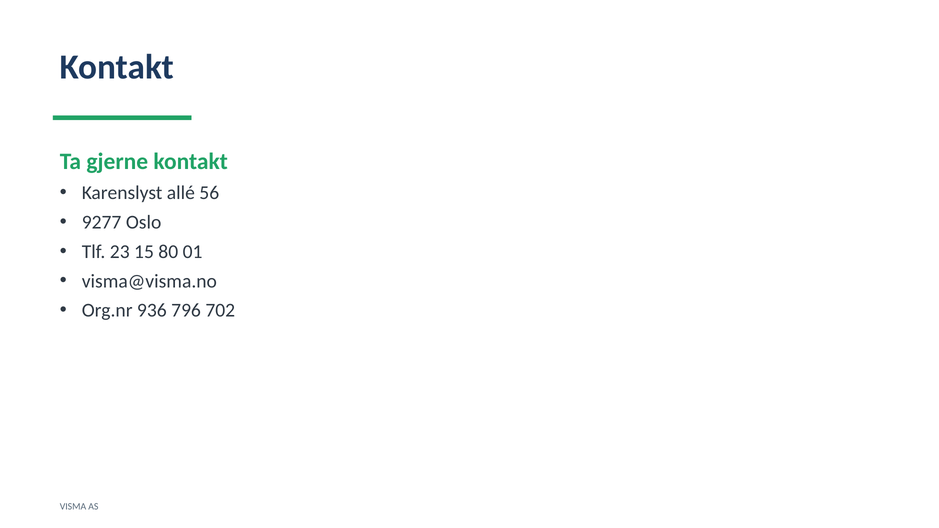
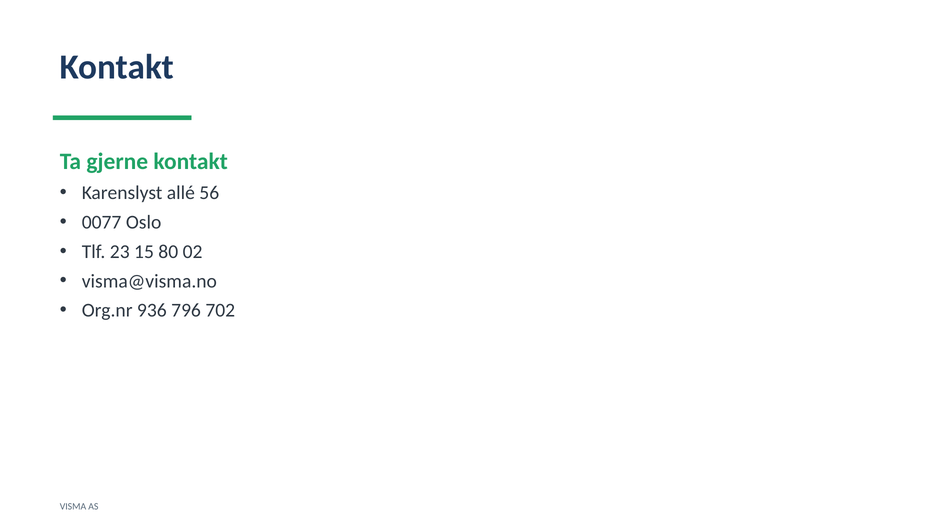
9277: 9277 -> 0077
01: 01 -> 02
